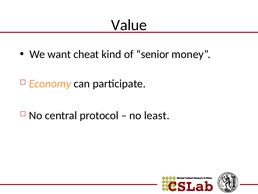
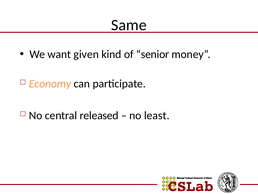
Value: Value -> Same
cheat: cheat -> given
protocol: protocol -> released
